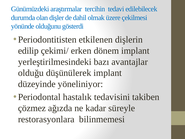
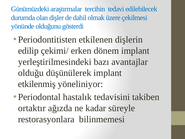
düzeyinde: düzeyinde -> etkilenmiş
çözmez: çözmez -> ortaktır
